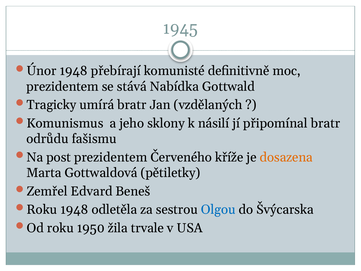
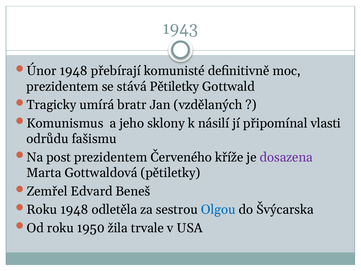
1945: 1945 -> 1943
stává Nabídka: Nabídka -> Pětiletky
připomínal bratr: bratr -> vlasti
dosazena colour: orange -> purple
